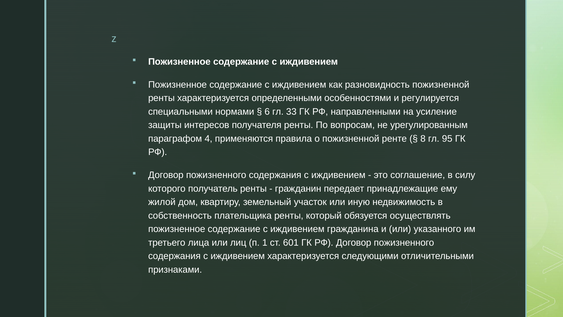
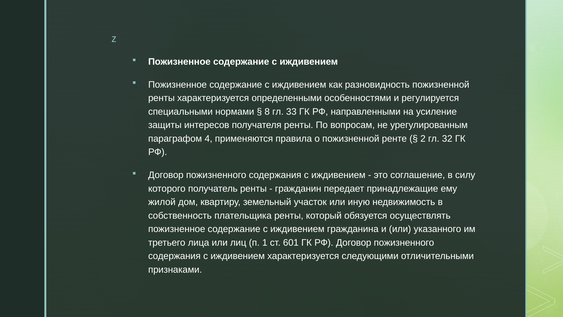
6: 6 -> 8
8: 8 -> 2
95: 95 -> 32
